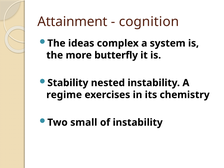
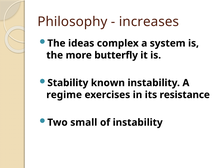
Attainment: Attainment -> Philosophy
cognition: cognition -> increases
nested: nested -> known
chemistry: chemistry -> resistance
